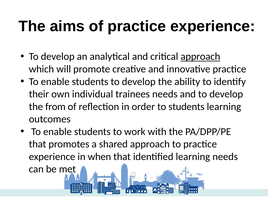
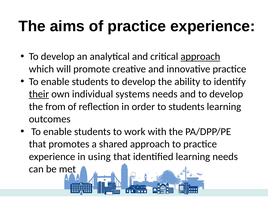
their underline: none -> present
trainees: trainees -> systems
when: when -> using
